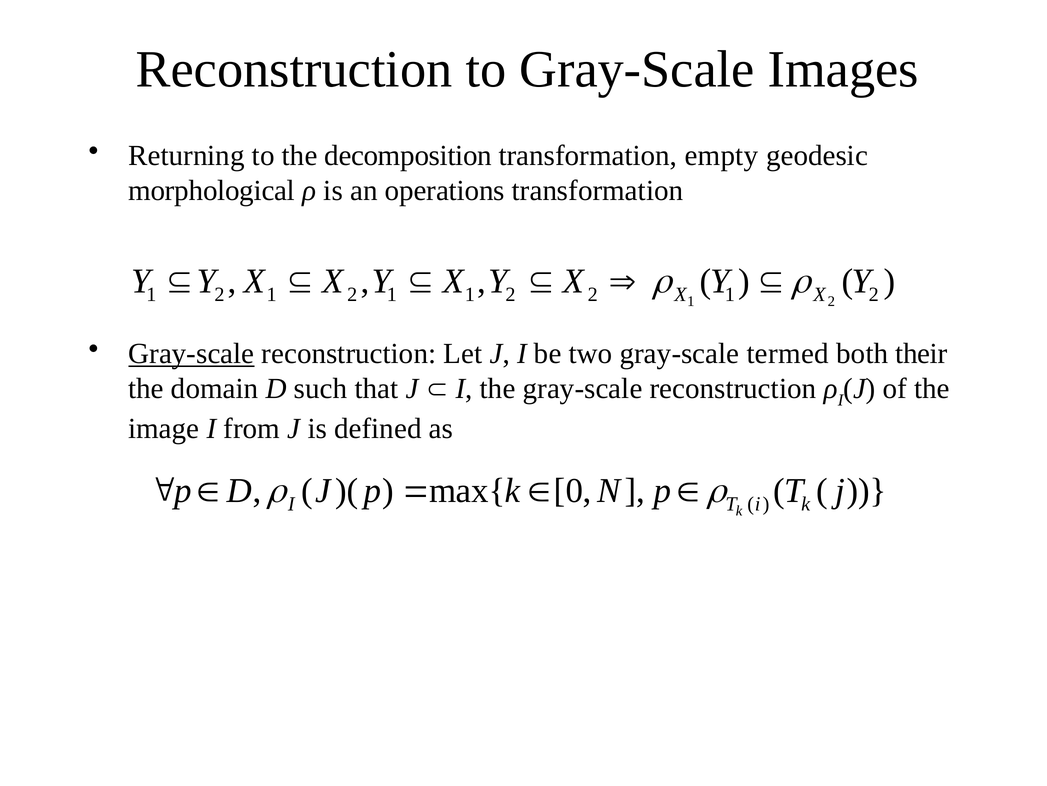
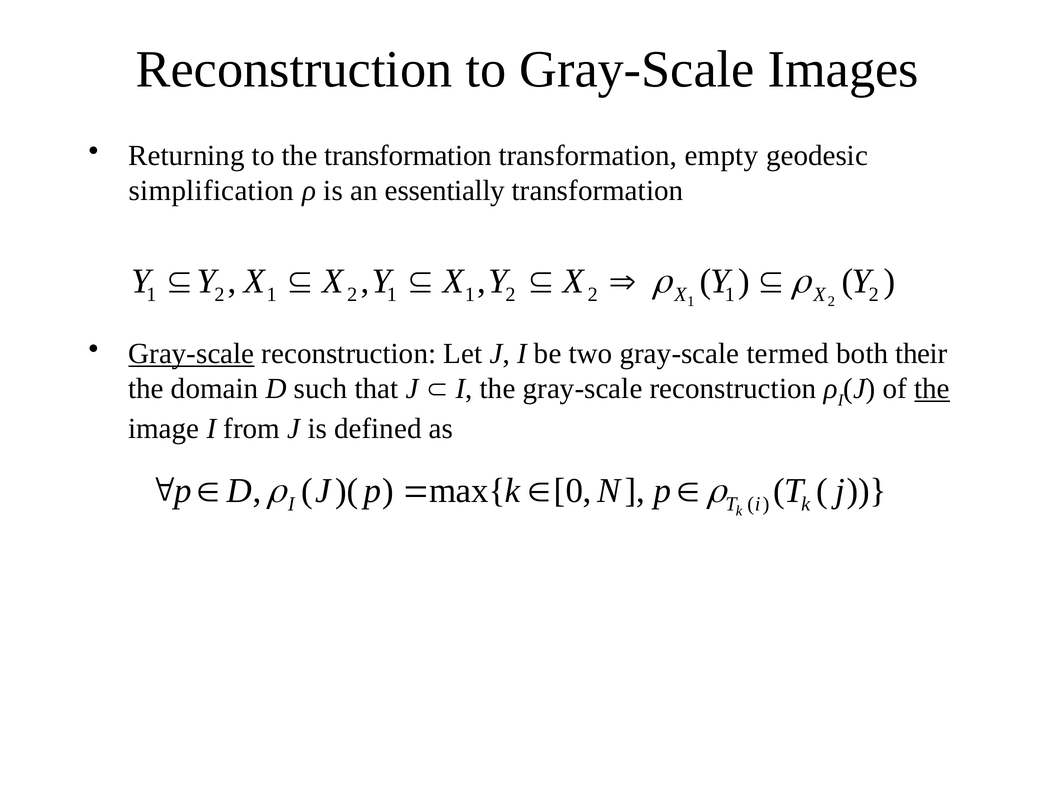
the decomposition: decomposition -> transformation
morphological: morphological -> simplification
operations: operations -> essentially
the at (932, 388) underline: none -> present
